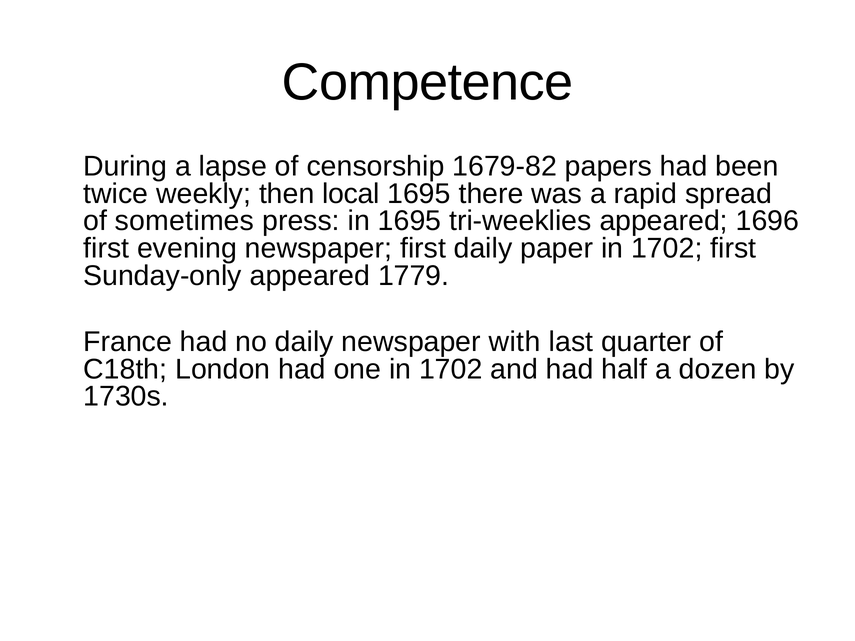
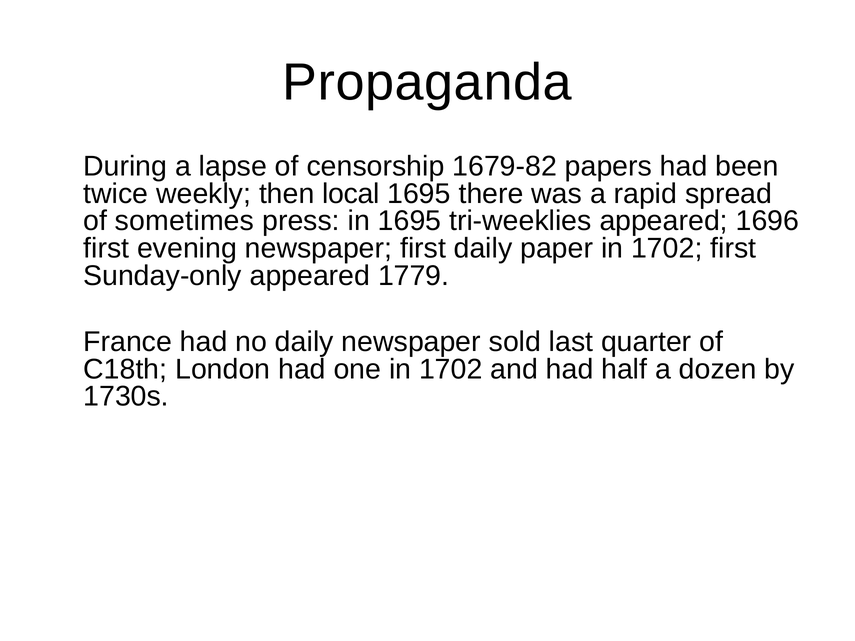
Competence: Competence -> Propaganda
with: with -> sold
